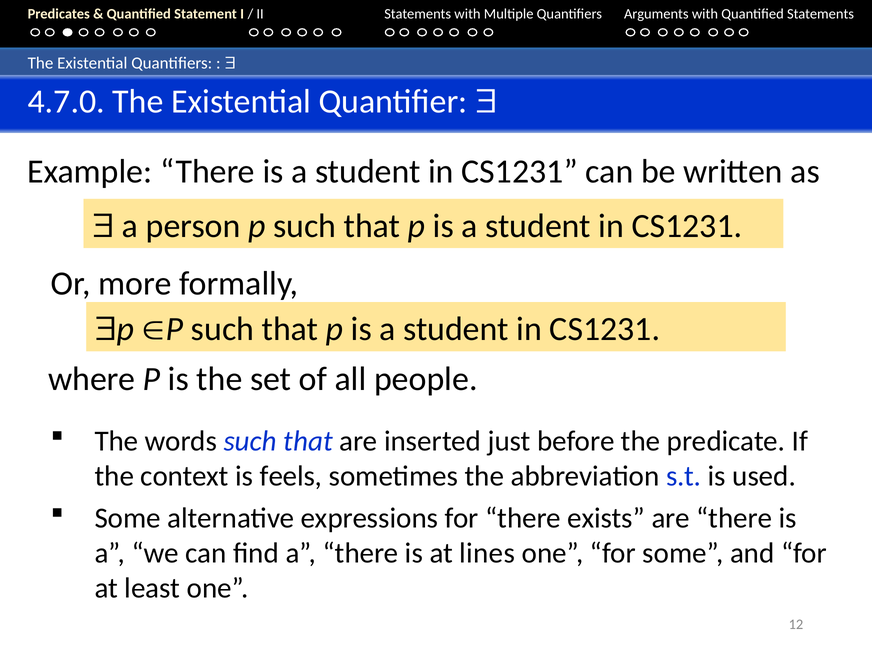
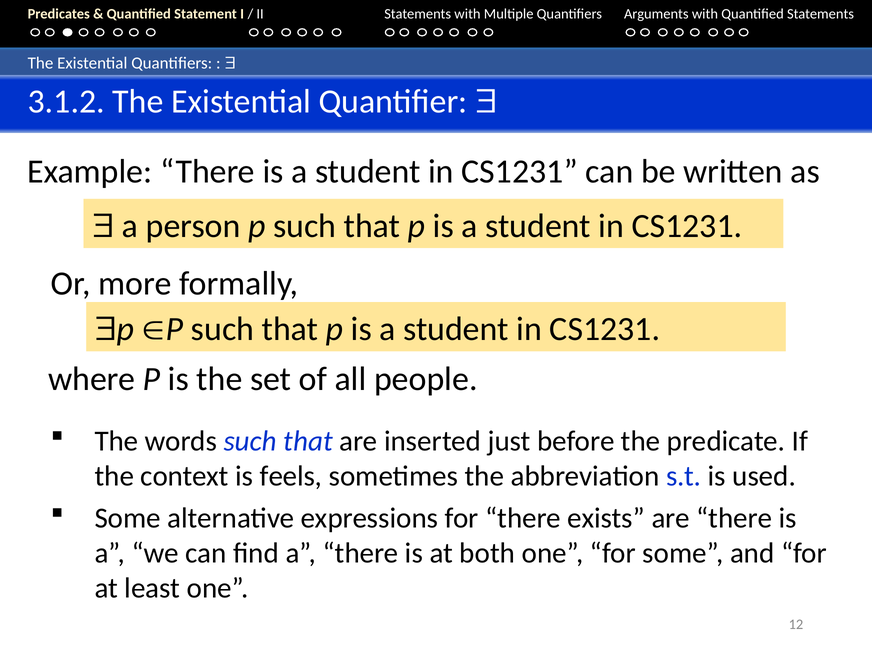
4.7.0: 4.7.0 -> 3.1.2
lines: lines -> both
